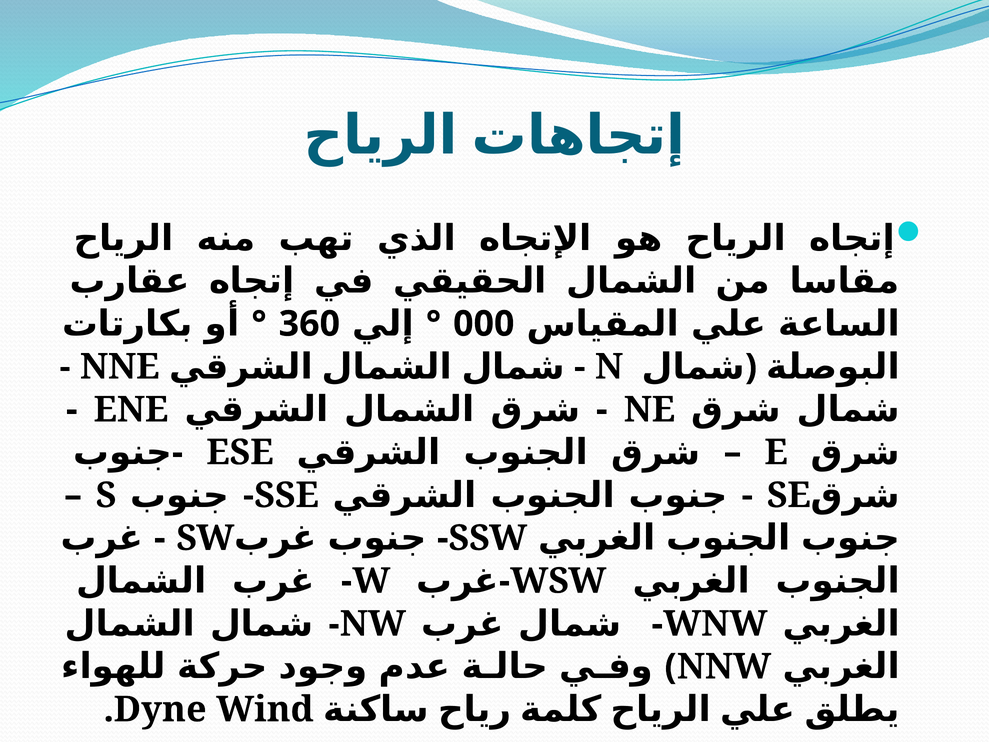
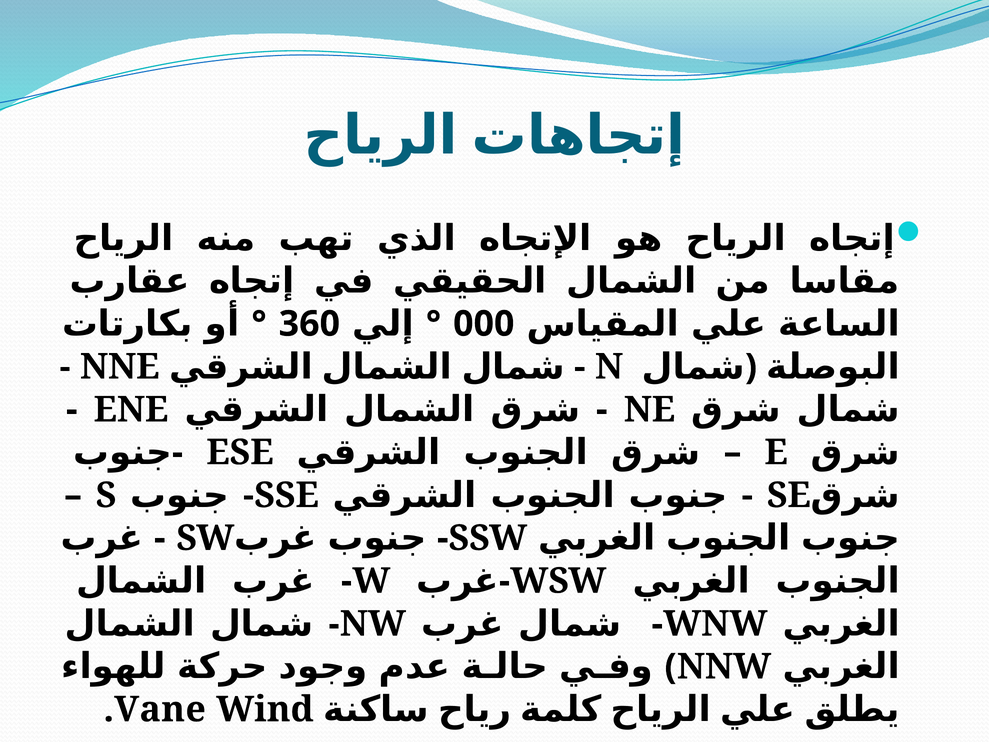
Dyne: Dyne -> Vane
